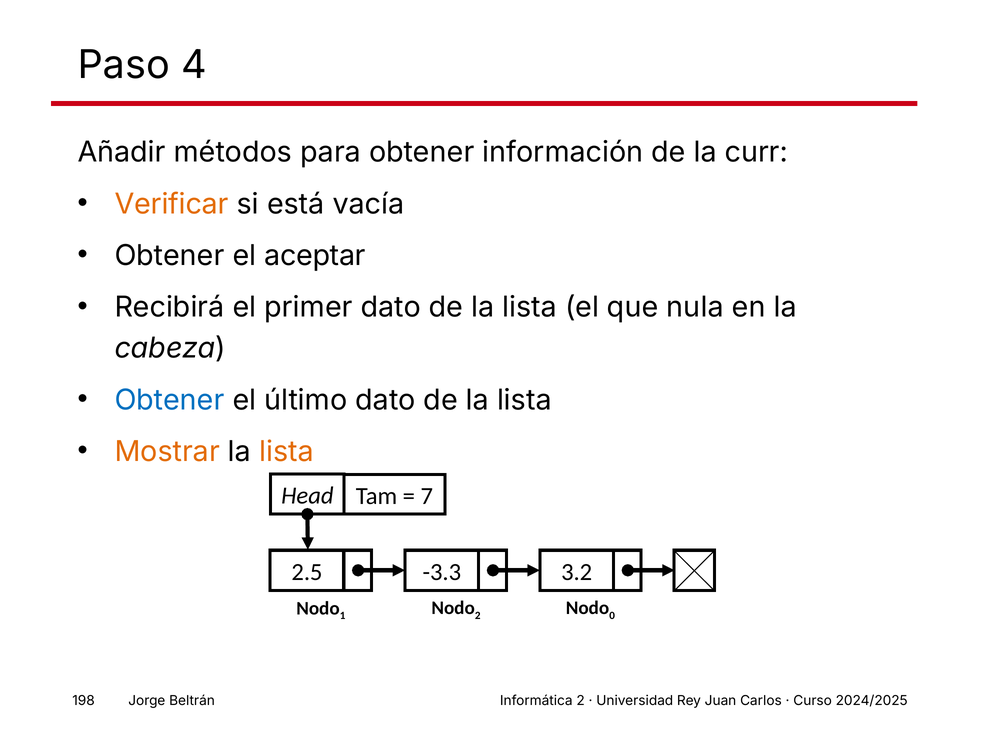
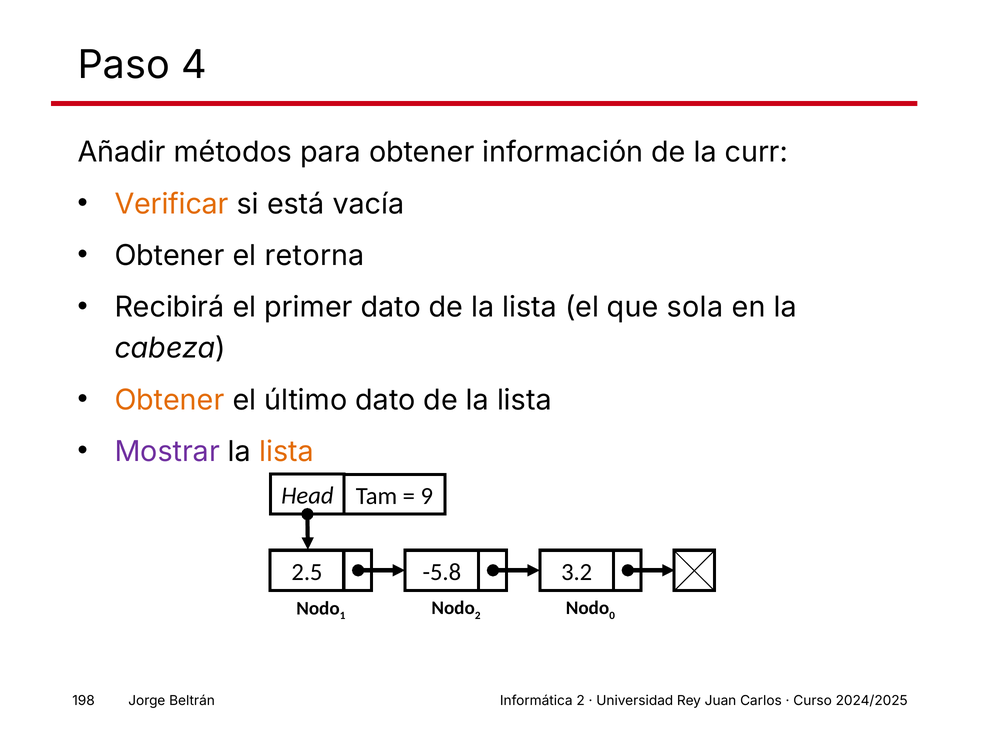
aceptar: aceptar -> retorna
nula: nula -> sola
Obtener at (169, 400) colour: blue -> orange
Mostrar colour: orange -> purple
7: 7 -> 9
-3.3: -3.3 -> -5.8
